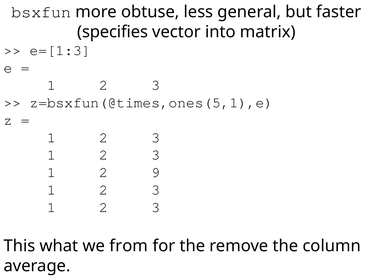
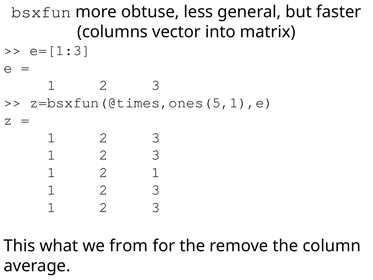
specifies: specifies -> columns
2 9: 9 -> 1
